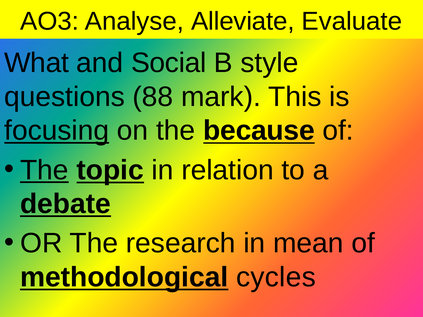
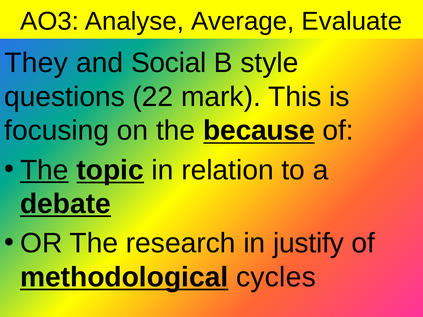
Alleviate: Alleviate -> Average
What: What -> They
88: 88 -> 22
focusing underline: present -> none
mean: mean -> justify
